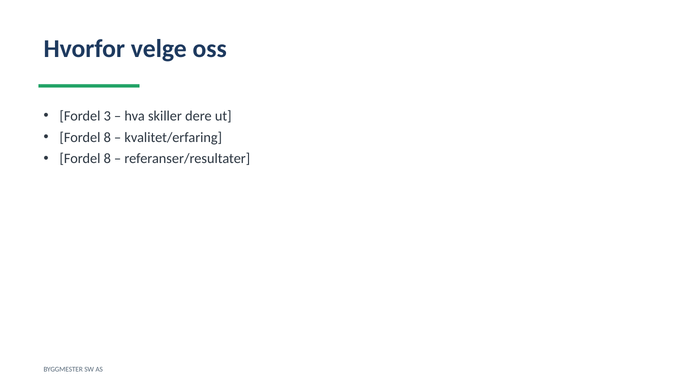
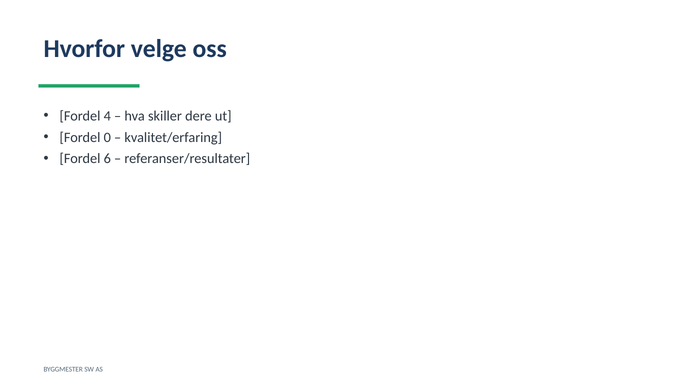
3: 3 -> 4
8 at (107, 137): 8 -> 0
8 at (107, 159): 8 -> 6
